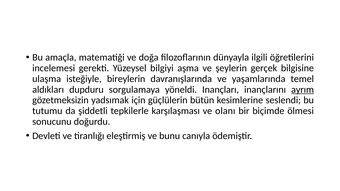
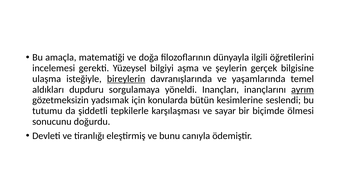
bireylerin underline: none -> present
güçlülerin: güçlülerin -> konularda
olanı: olanı -> sayar
